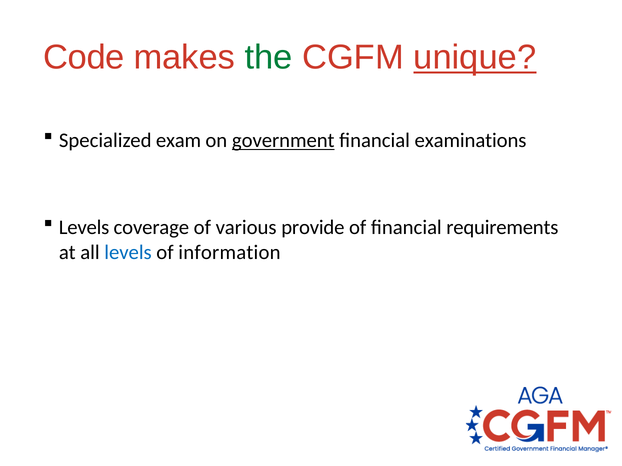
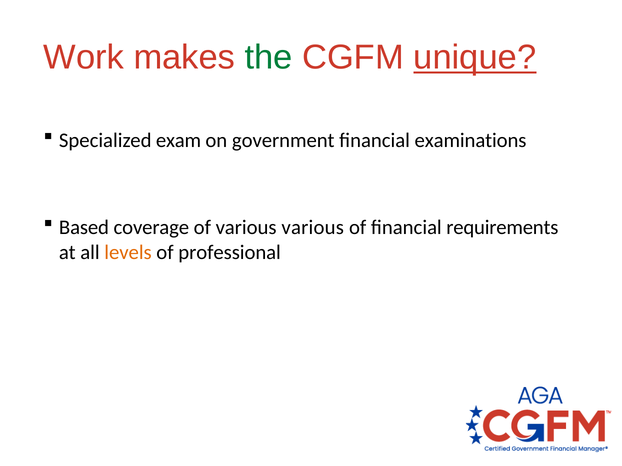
Code: Code -> Work
government underline: present -> none
Levels at (84, 228): Levels -> Based
various provide: provide -> various
levels at (128, 253) colour: blue -> orange
information: information -> professional
